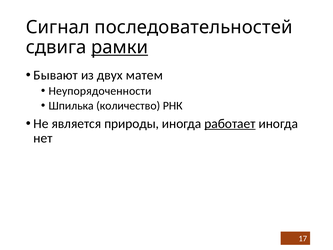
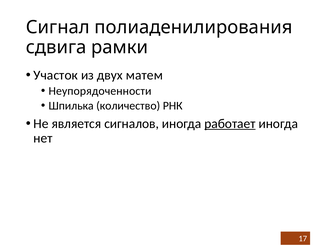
последовательностей: последовательностей -> полиаденилирования
рамки underline: present -> none
Бывают: Бывают -> Участок
природы: природы -> сигналов
